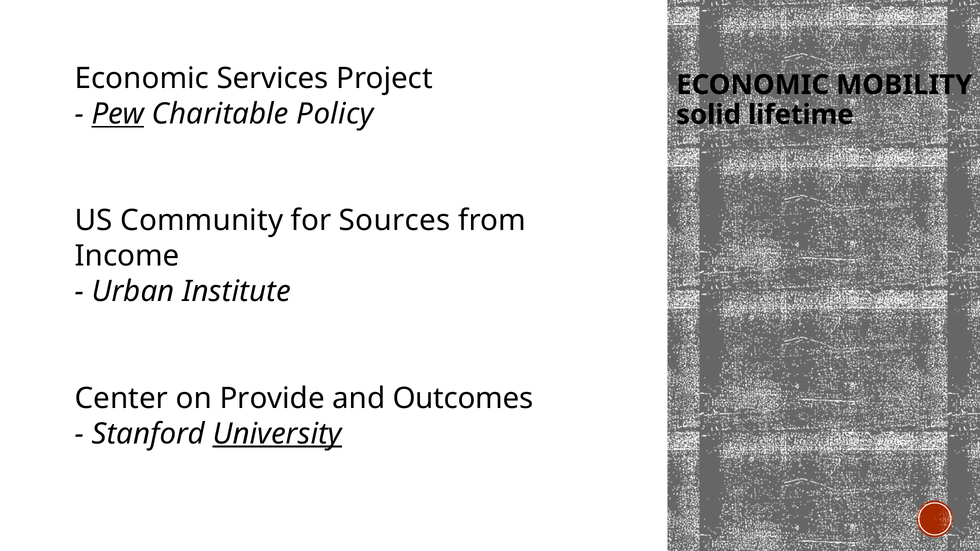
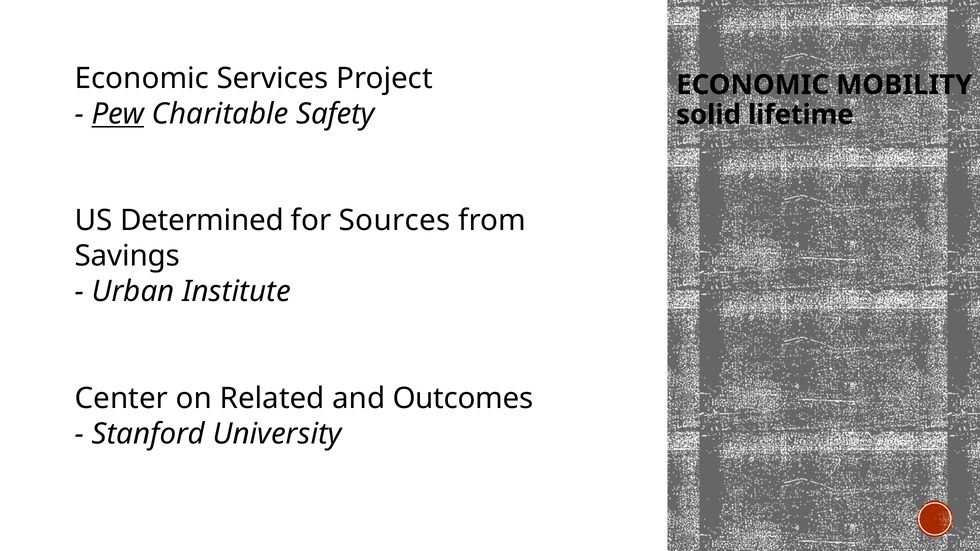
Policy: Policy -> Safety
Community: Community -> Determined
Income: Income -> Savings
Provide: Provide -> Related
University underline: present -> none
